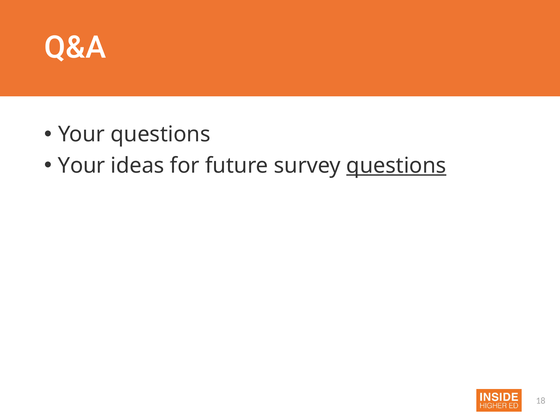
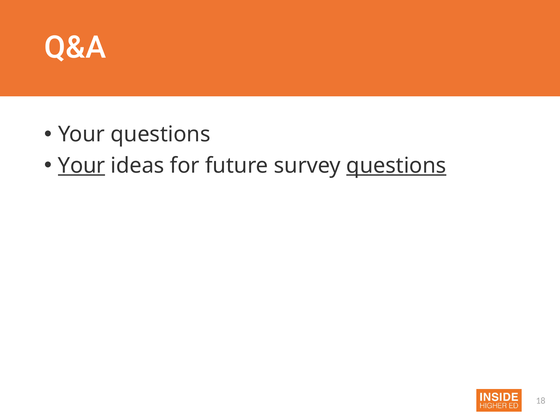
Your at (82, 166) underline: none -> present
